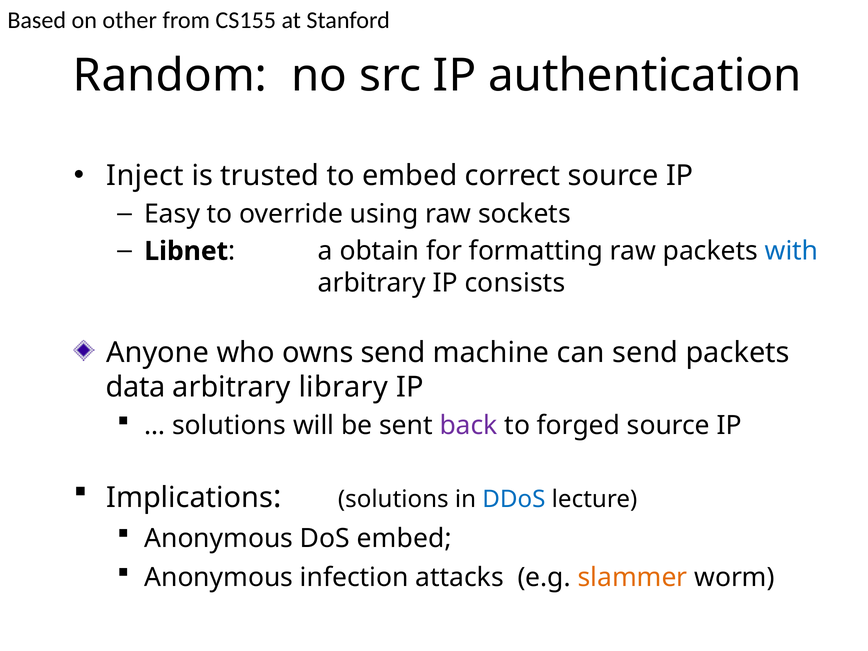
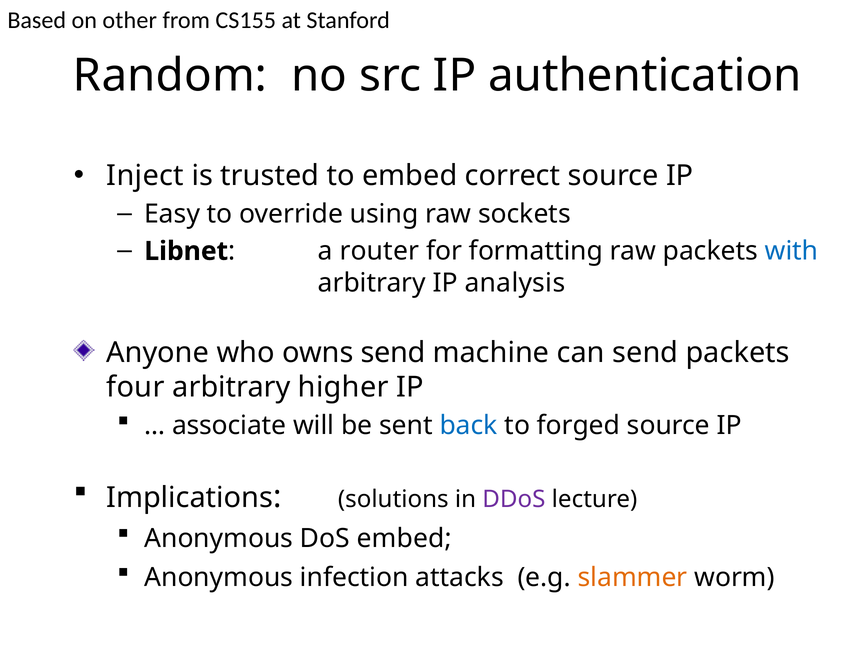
obtain: obtain -> router
consists: consists -> analysis
data: data -> four
library: library -> higher
solutions at (229, 426): solutions -> associate
back colour: purple -> blue
DDoS colour: blue -> purple
